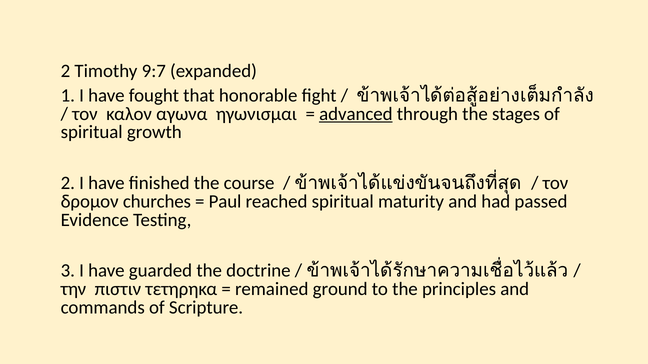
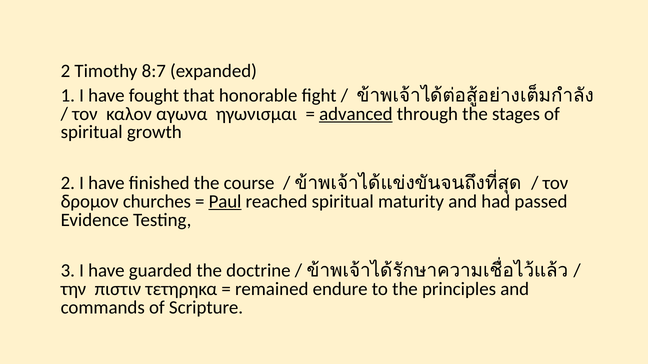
9:7: 9:7 -> 8:7
Paul underline: none -> present
ground: ground -> endure
